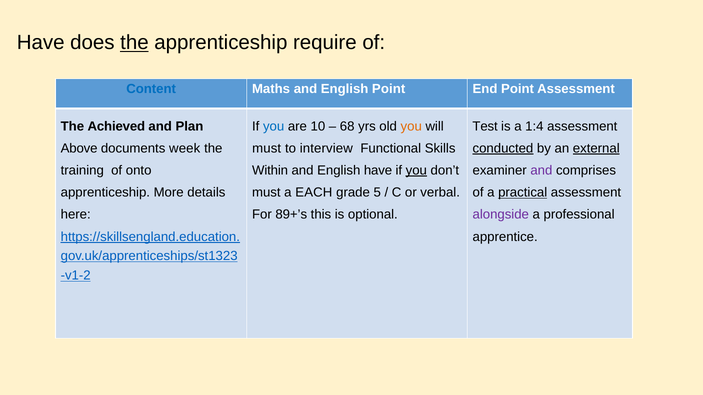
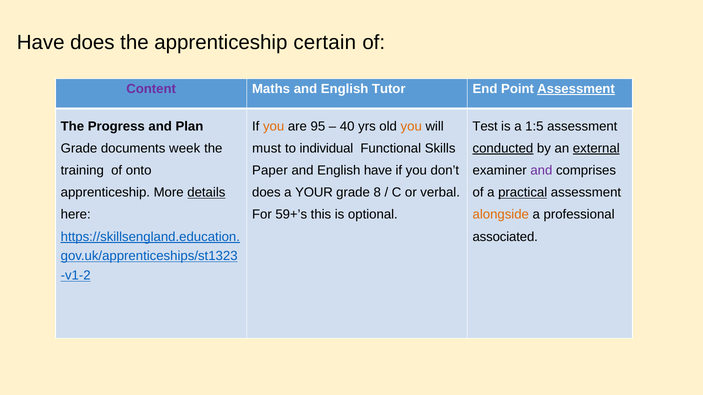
the at (134, 43) underline: present -> none
require: require -> certain
Content colour: blue -> purple
English Point: Point -> Tutor
Assessment at (576, 89) underline: none -> present
Achieved: Achieved -> Progress
you at (274, 126) colour: blue -> orange
10: 10 -> 95
68: 68 -> 40
1:4: 1:4 -> 1:5
Above at (79, 148): Above -> Grade
interview: interview -> individual
Within: Within -> Paper
you at (416, 171) underline: present -> none
details underline: none -> present
must at (266, 193): must -> does
EACH: EACH -> YOUR
5: 5 -> 8
89+’s: 89+’s -> 59+’s
alongside colour: purple -> orange
apprentice: apprentice -> associated
